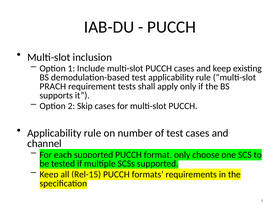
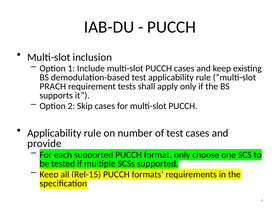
channel: channel -> provide
